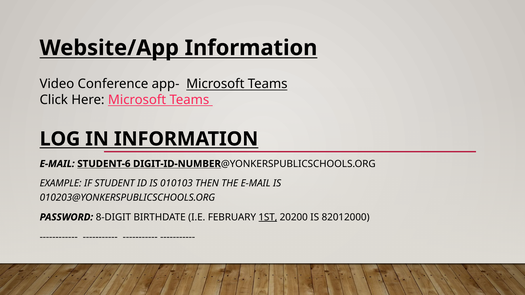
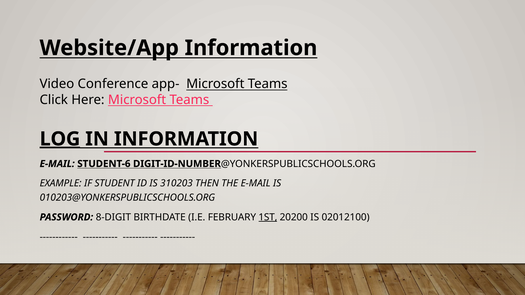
LOG underline: none -> present
010103: 010103 -> 310203
82012000: 82012000 -> 02012100
